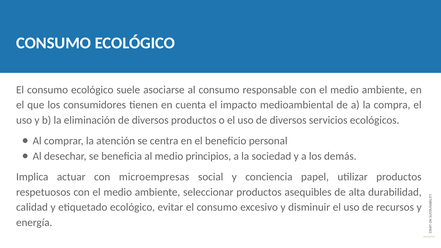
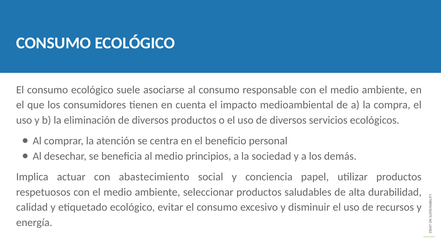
microempresas: microempresas -> abastecimiento
asequibles: asequibles -> saludables
